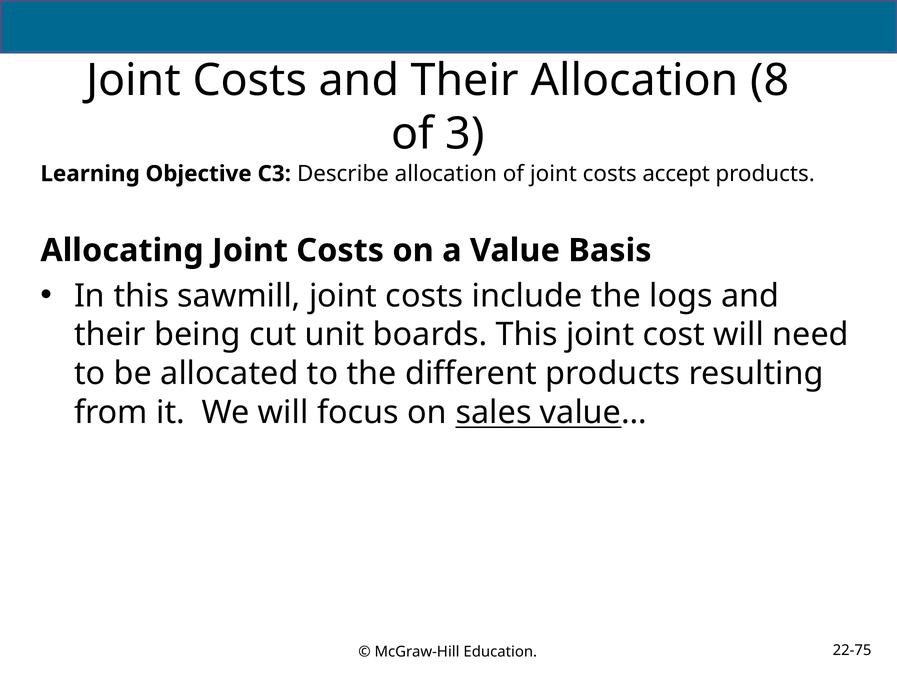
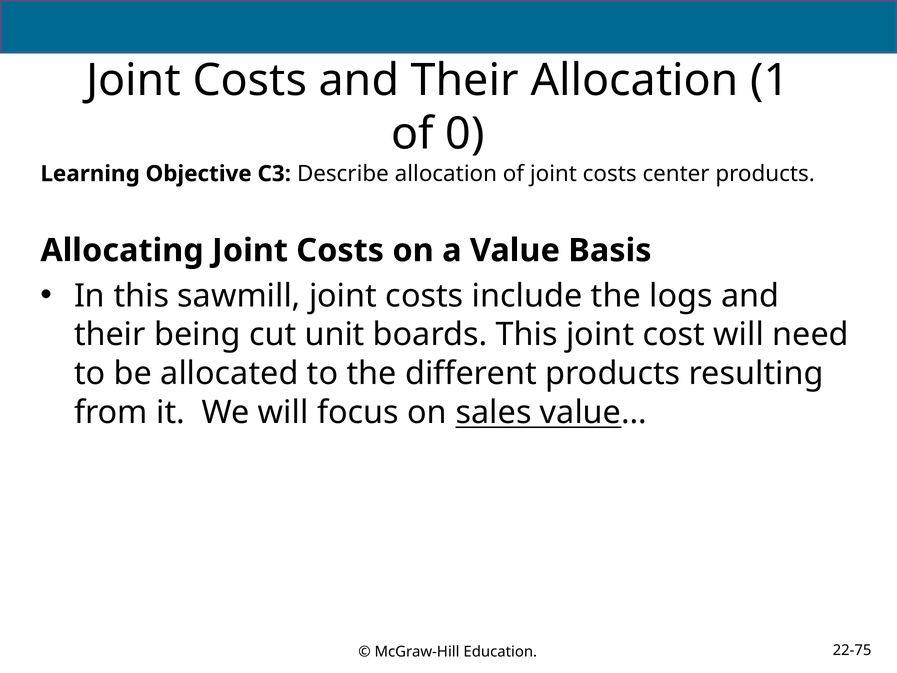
8: 8 -> 1
3: 3 -> 0
accept: accept -> center
